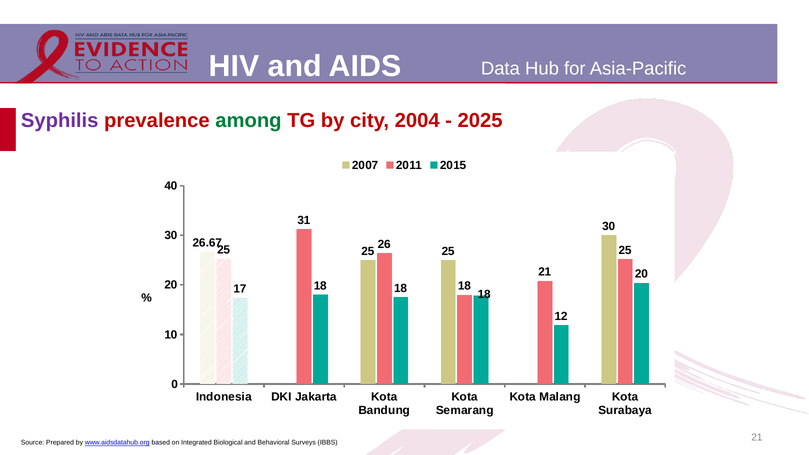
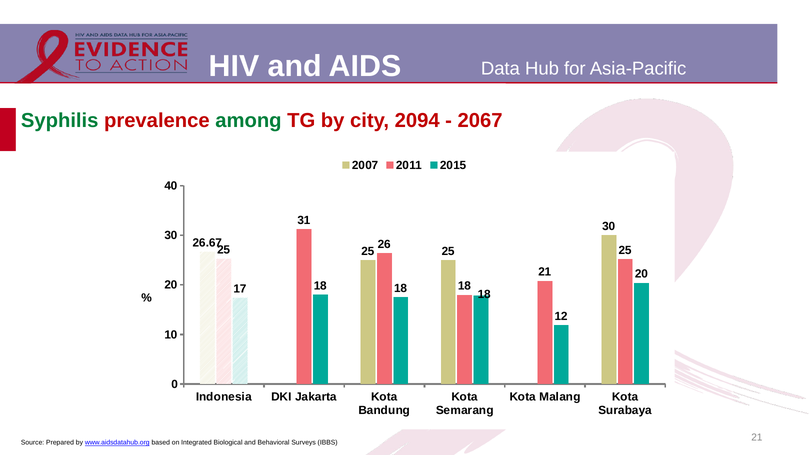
Syphilis colour: purple -> green
2004: 2004 -> 2094
2025: 2025 -> 2067
